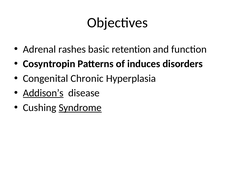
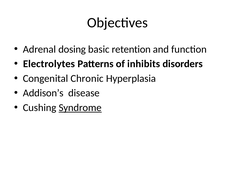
rashes: rashes -> dosing
Cosyntropin: Cosyntropin -> Electrolytes
induces: induces -> inhibits
Addison’s underline: present -> none
